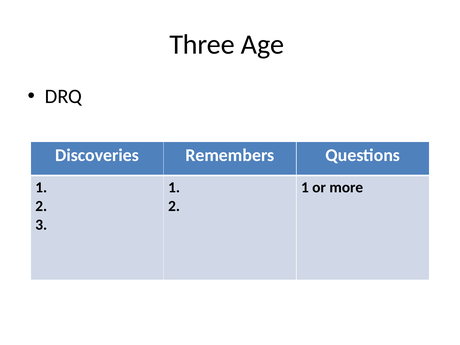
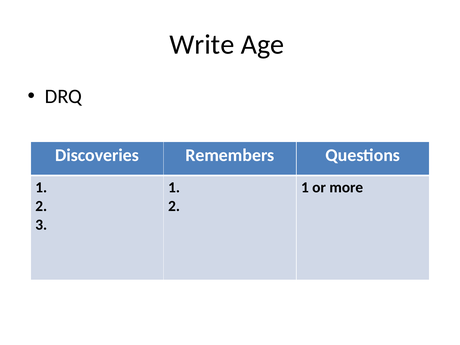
Three: Three -> Write
